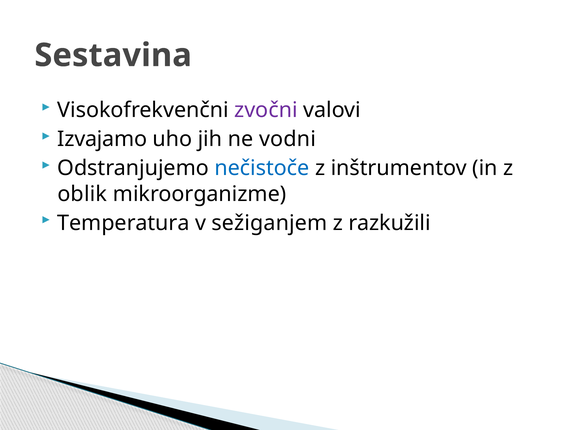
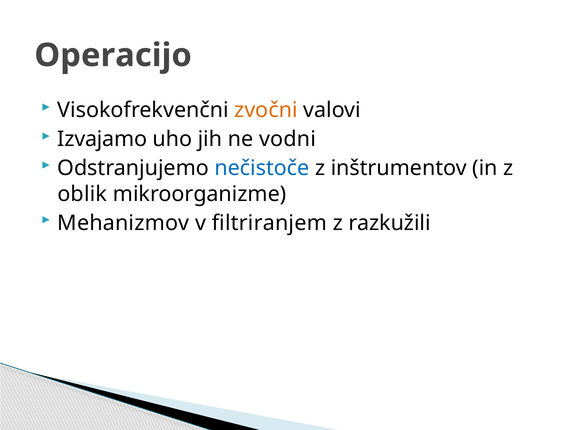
Sestavina: Sestavina -> Operacijo
zvočni colour: purple -> orange
Temperatura: Temperatura -> Mehanizmov
sežiganjem: sežiganjem -> filtriranjem
